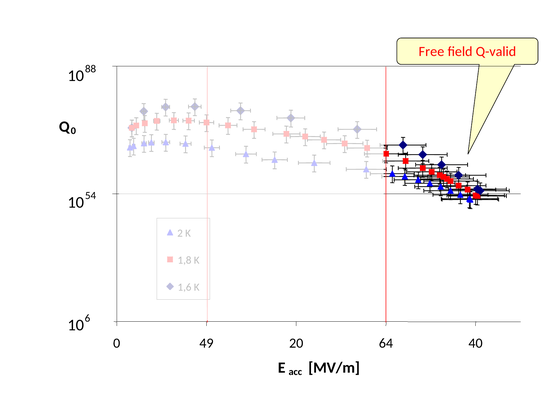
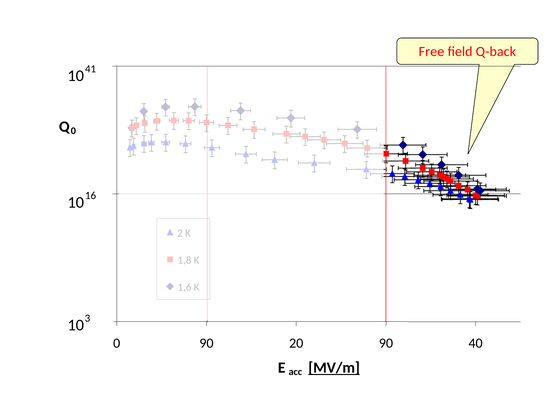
Q-valid: Q-valid -> Q-back
88: 88 -> 41
54: 54 -> 16
6: 6 -> 3
0 49: 49 -> 90
20 64: 64 -> 90
MV/m underline: none -> present
